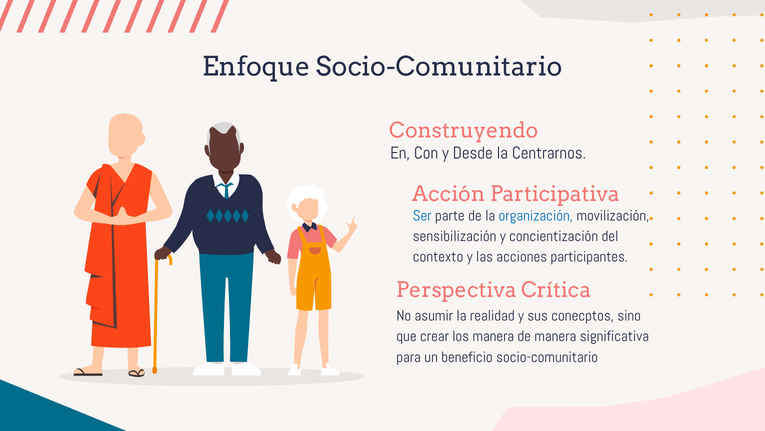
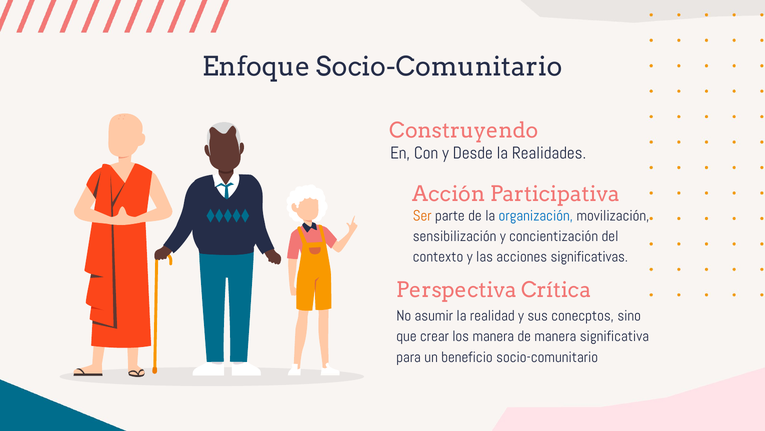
Centrarnos: Centrarnos -> Realidades
Ser colour: blue -> orange
participantes: participantes -> significativas
